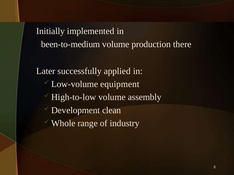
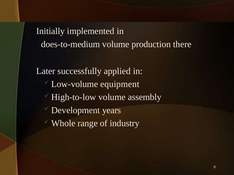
been-to-medium: been-to-medium -> does-to-medium
clean: clean -> years
